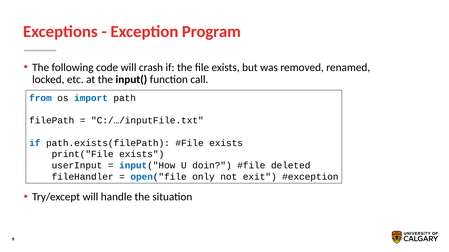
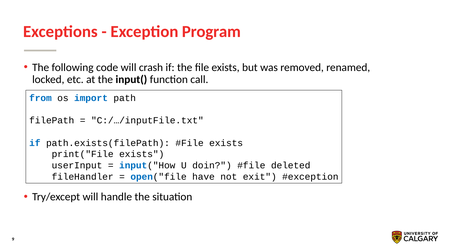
only: only -> have
